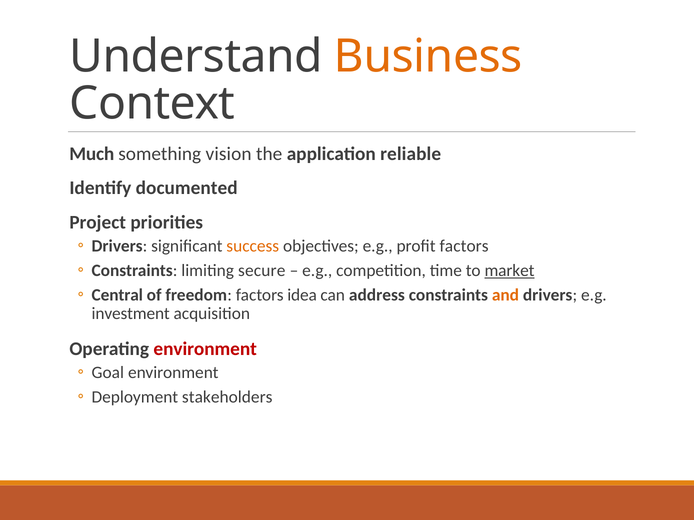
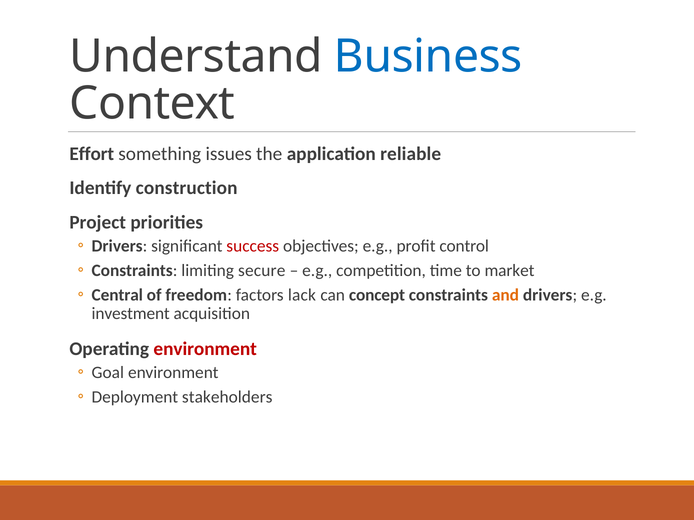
Business colour: orange -> blue
Much: Much -> Effort
vision: vision -> issues
documented: documented -> construction
success colour: orange -> red
profit factors: factors -> control
market underline: present -> none
idea: idea -> lack
address: address -> concept
